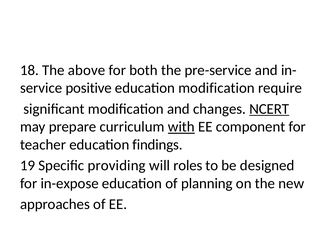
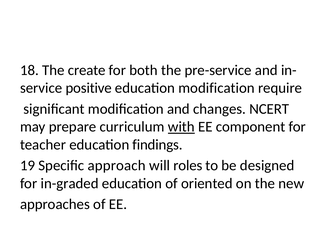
above: above -> create
NCERT underline: present -> none
providing: providing -> approach
in-expose: in-expose -> in-graded
planning: planning -> oriented
